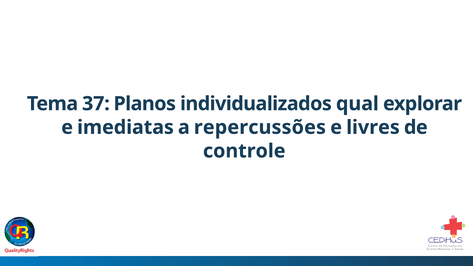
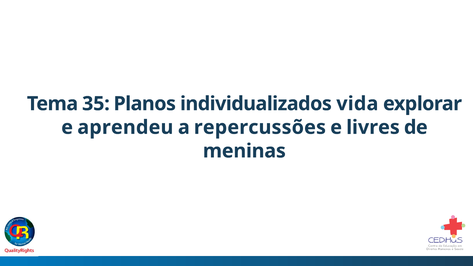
37: 37 -> 35
qual: qual -> vida
imediatas: imediatas -> aprendeu
controle: controle -> meninas
